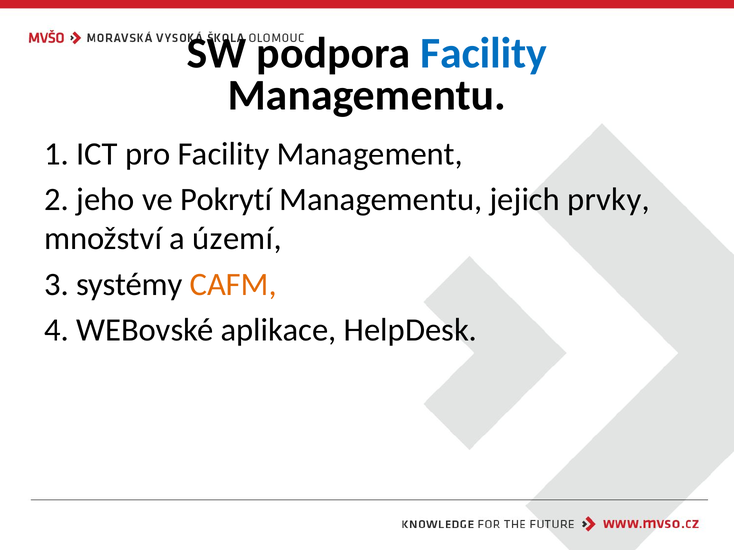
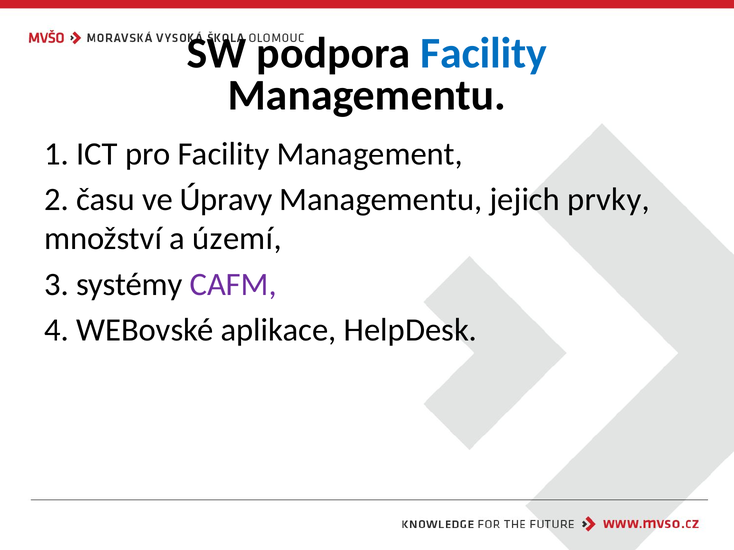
jeho: jeho -> času
Pokrytí: Pokrytí -> Úpravy
CAFM colour: orange -> purple
